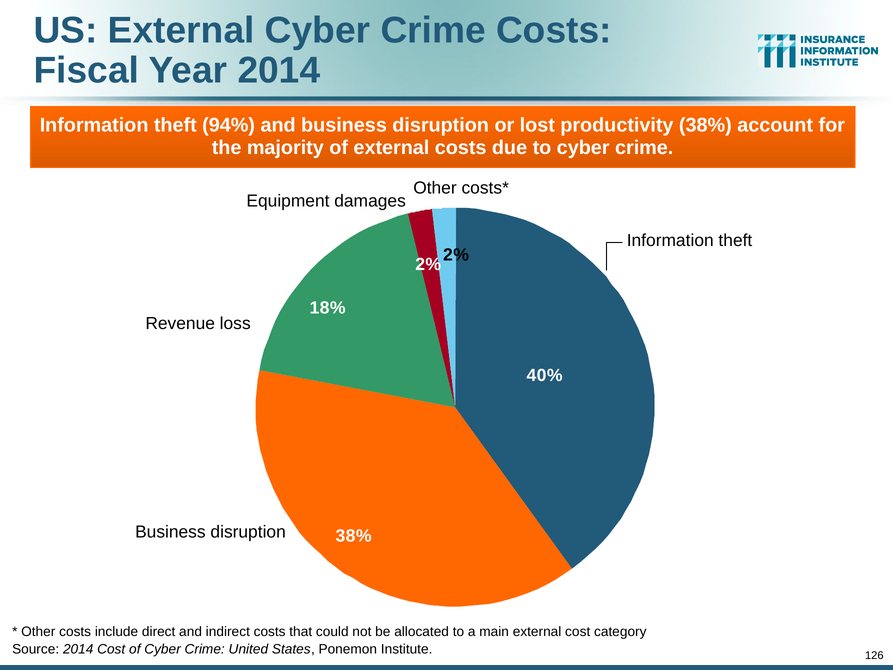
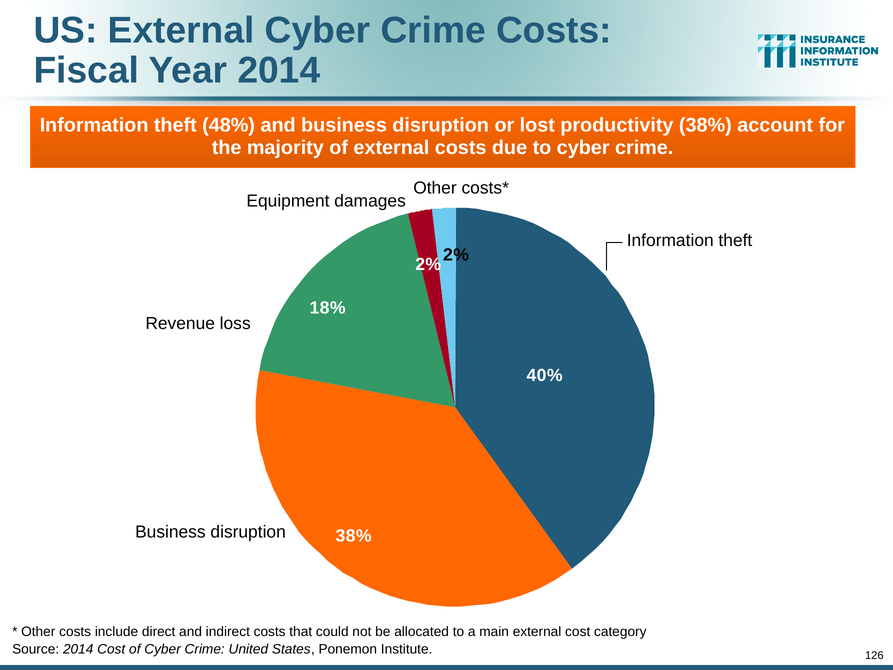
94%: 94% -> 48%
